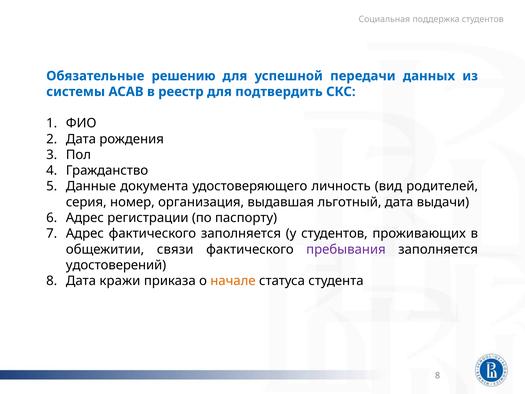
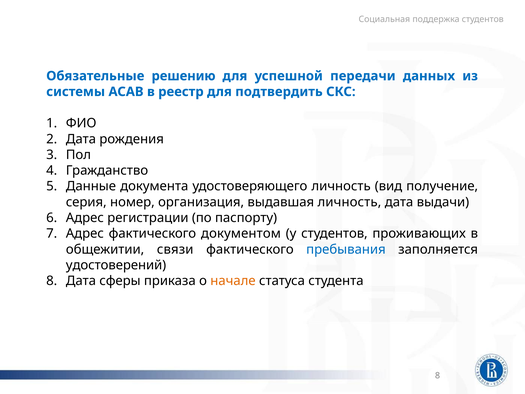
родителей: родителей -> получение
выдавшая льготный: льготный -> личность
фактического заполняется: заполняется -> документом
пребывания colour: purple -> blue
кражи: кражи -> сферы
